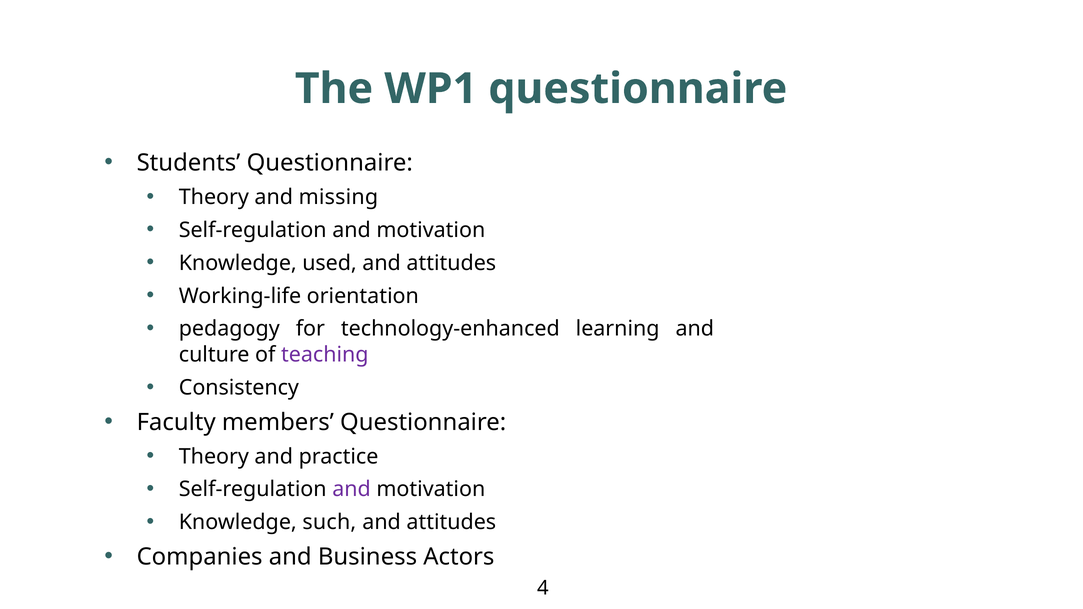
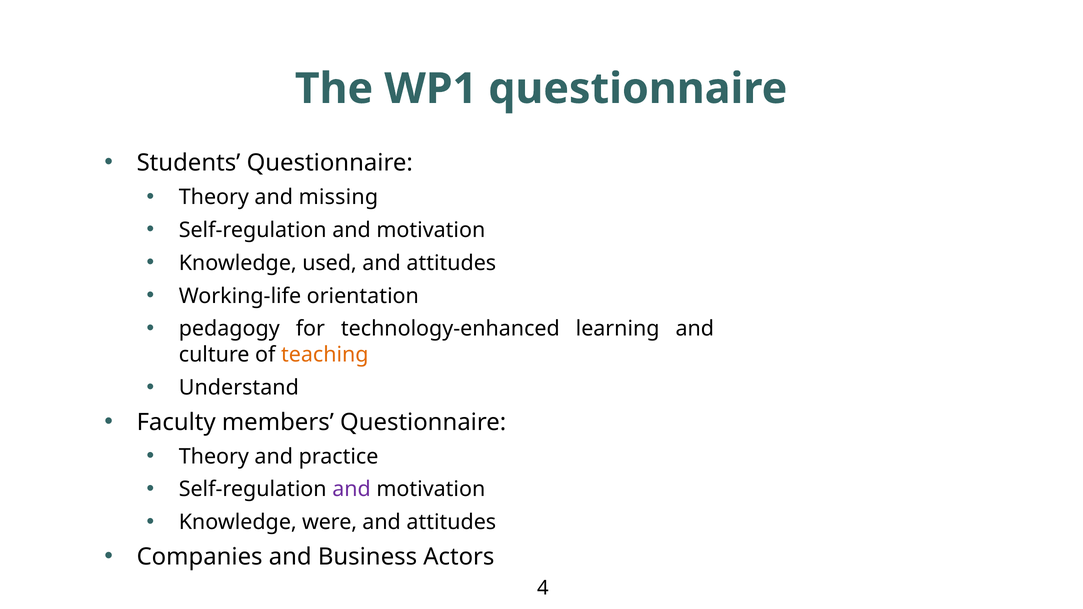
teaching colour: purple -> orange
Consistency: Consistency -> Understand
such: such -> were
